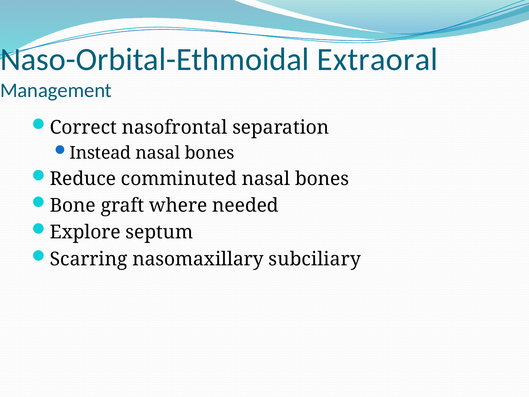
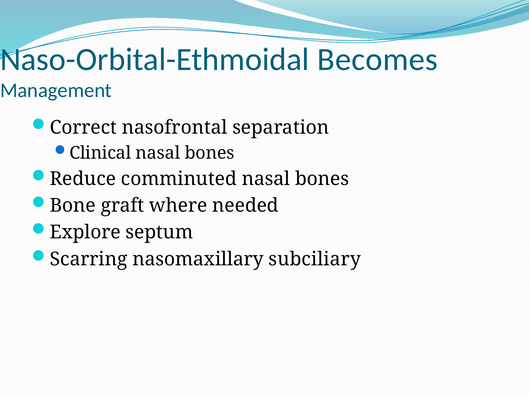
Extraoral: Extraoral -> Becomes
Instead: Instead -> Clinical
